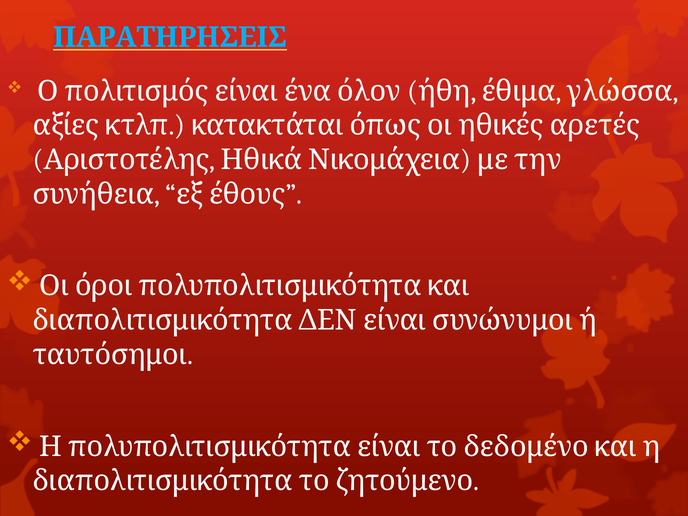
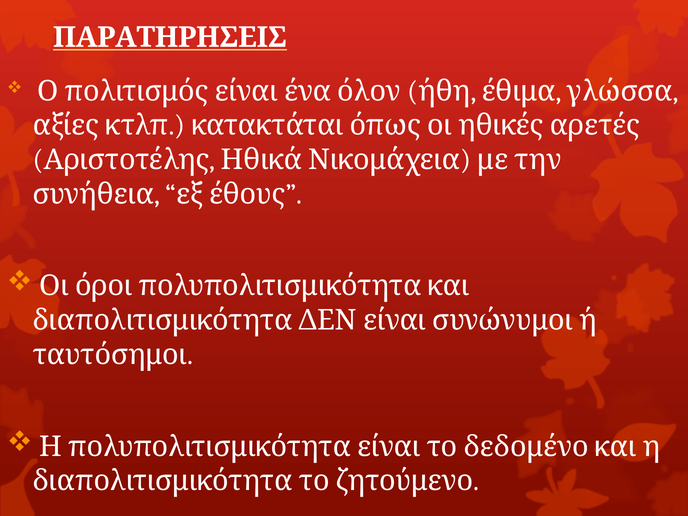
ΠΑΡΑΤΗΡΗΣΕΙΣ colour: light blue -> white
